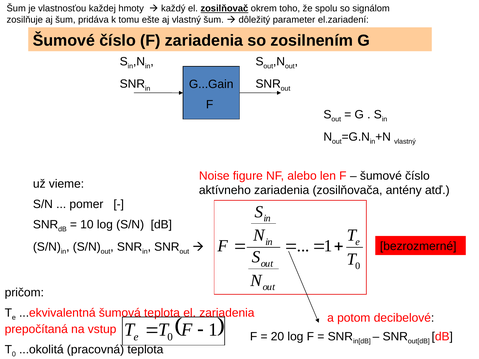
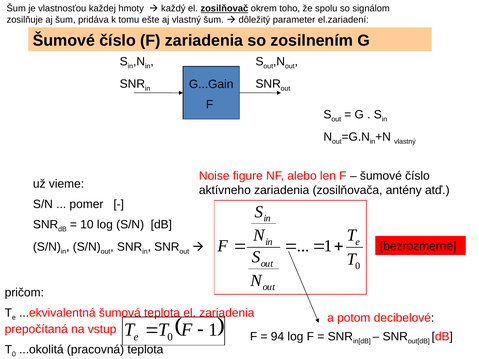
20: 20 -> 94
